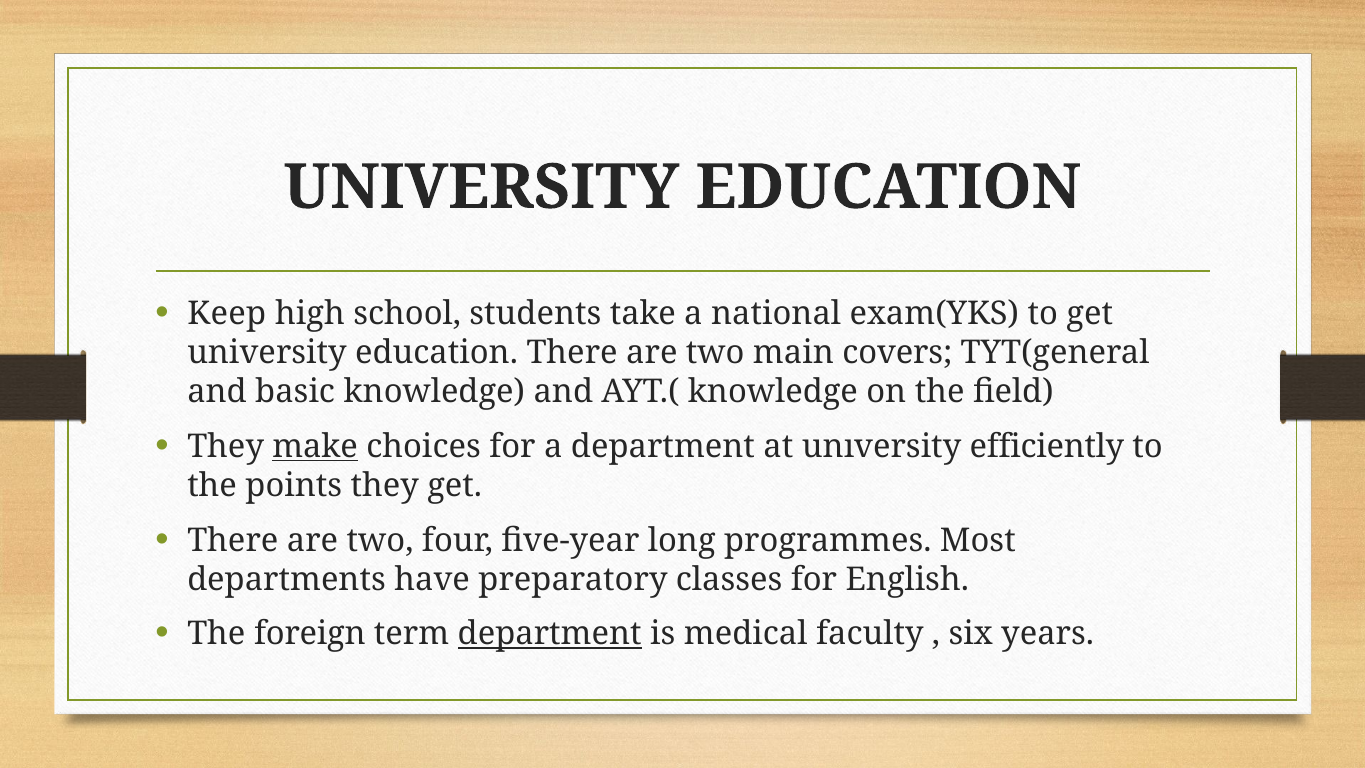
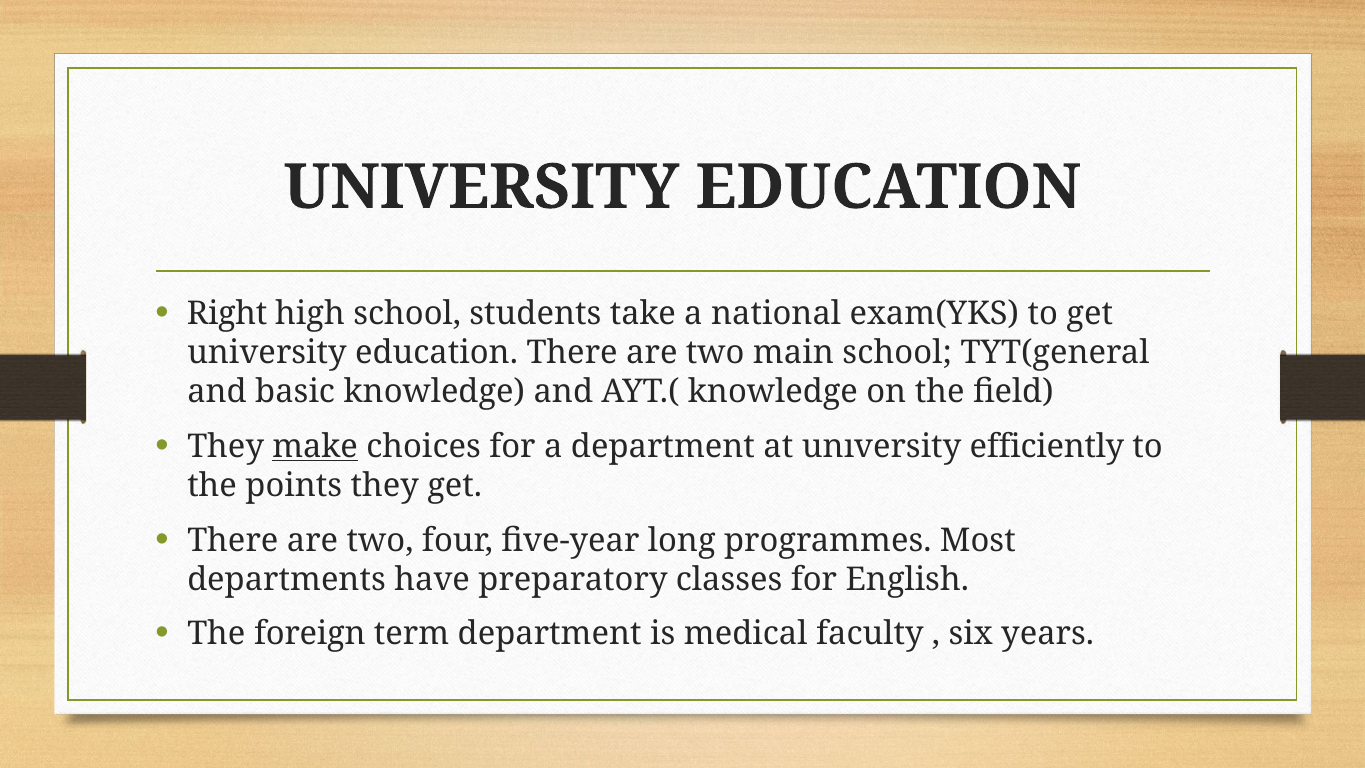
Keep: Keep -> Right
main covers: covers -> school
department at (550, 634) underline: present -> none
